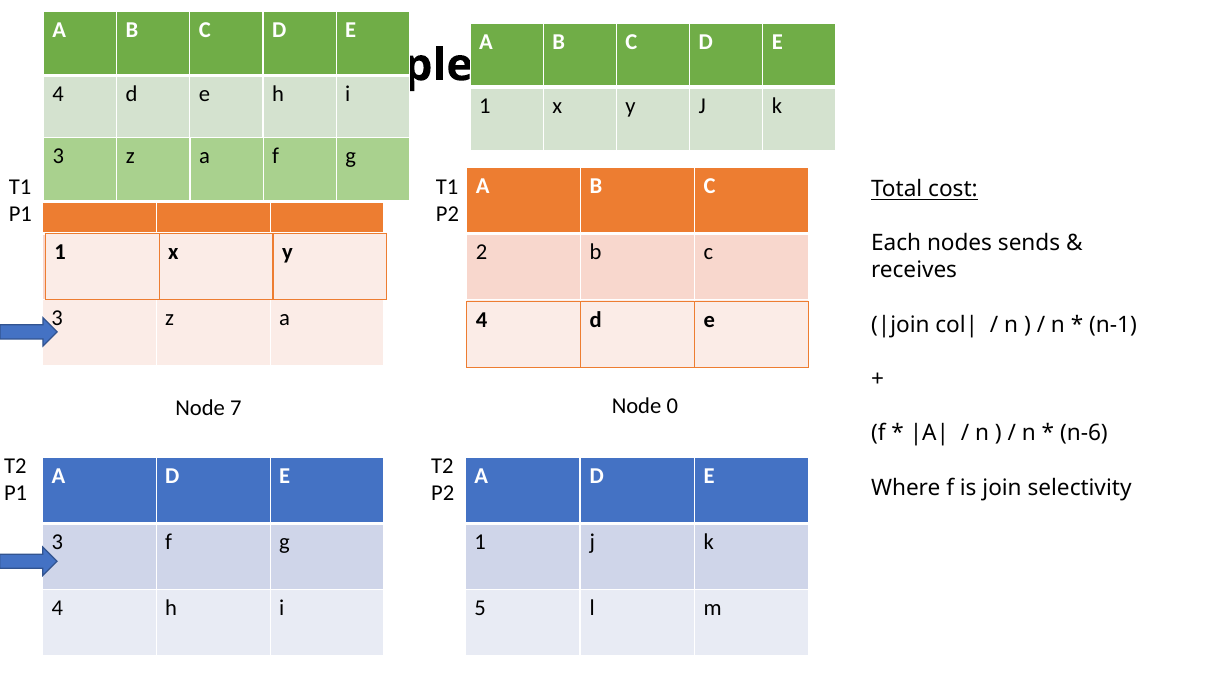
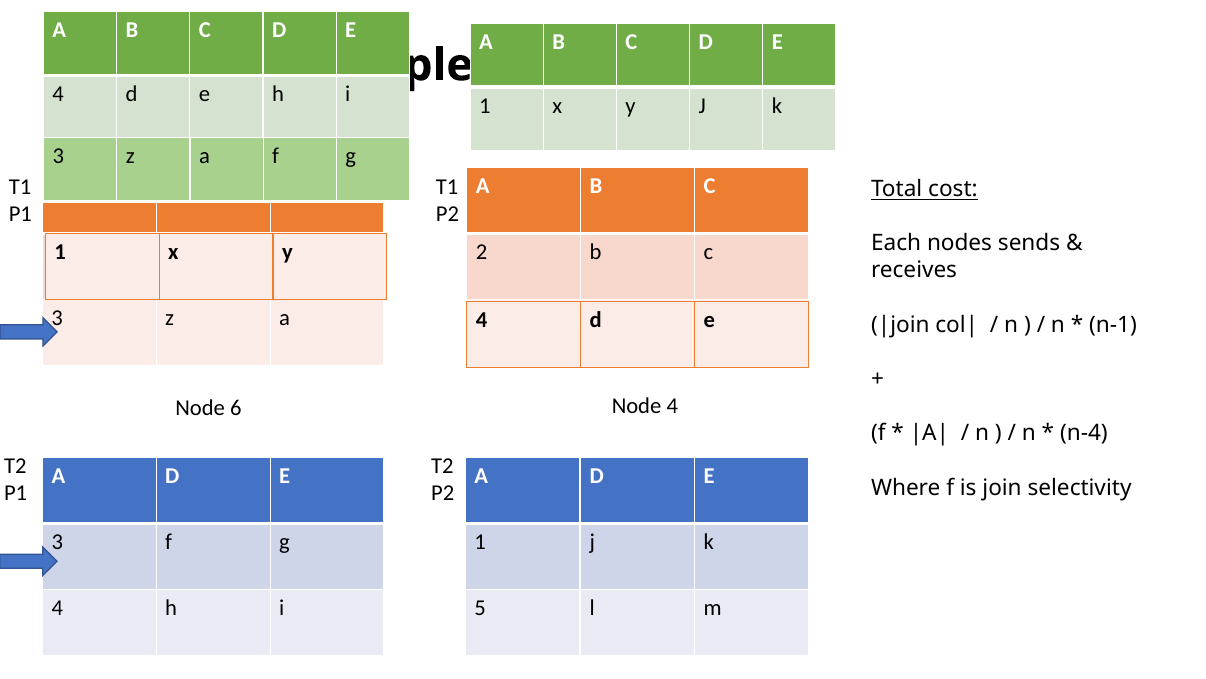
7: 7 -> 6
Node 0: 0 -> 4
n-6: n-6 -> n-4
